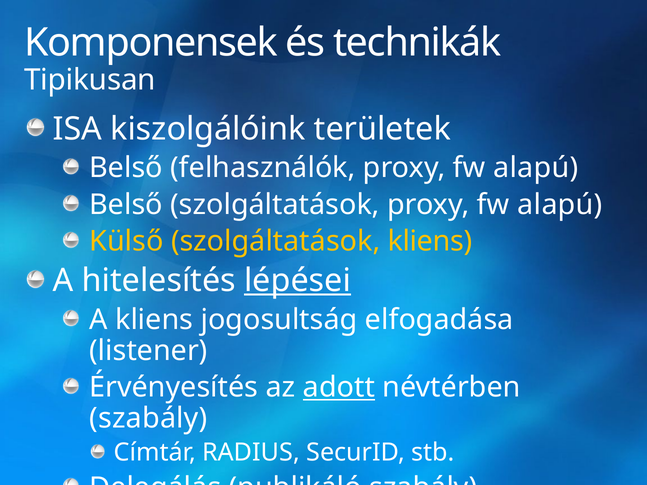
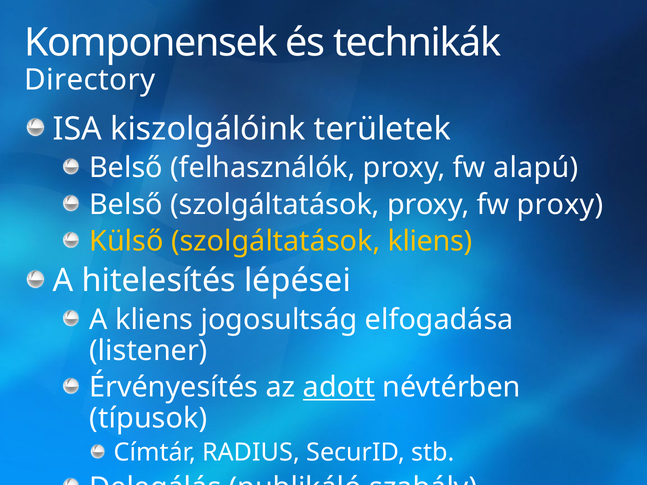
Tipikusan: Tipikusan -> Directory
szolgáltatások proxy fw alapú: alapú -> proxy
lépései underline: present -> none
szabály at (148, 419): szabály -> típusok
